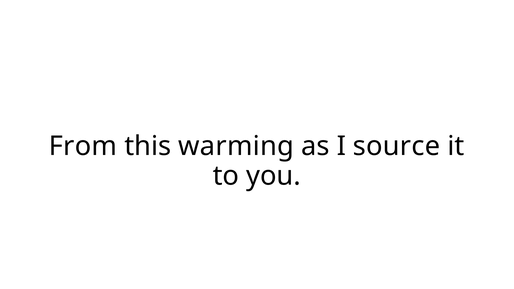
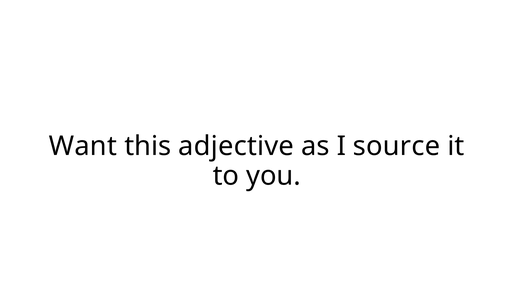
From: From -> Want
warming: warming -> adjective
